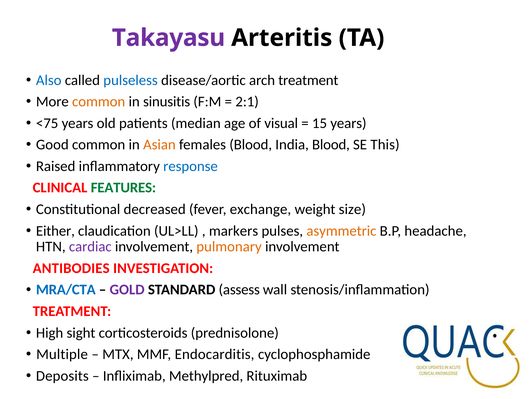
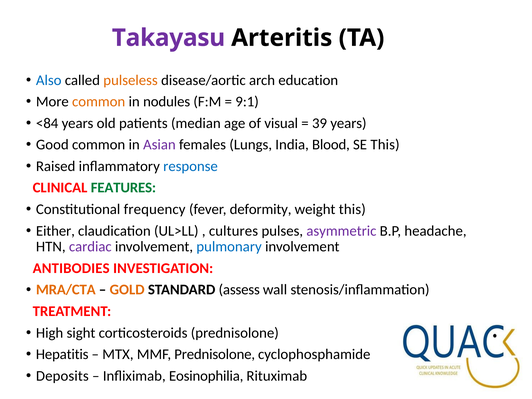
pulseless colour: blue -> orange
arch treatment: treatment -> education
sinusitis: sinusitis -> nodules
2:1: 2:1 -> 9:1
<75: <75 -> <84
15: 15 -> 39
Asian colour: orange -> purple
females Blood: Blood -> Lungs
decreased: decreased -> frequency
exchange: exchange -> deformity
weight size: size -> this
markers: markers -> cultures
asymmetric colour: orange -> purple
pulmonary colour: orange -> blue
MRA/CTA colour: blue -> orange
GOLD colour: purple -> orange
Multiple: Multiple -> Hepatitis
MMF Endocarditis: Endocarditis -> Prednisolone
Methylpred: Methylpred -> Eosinophilia
